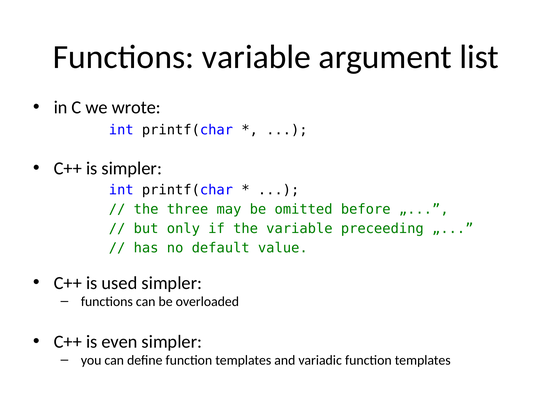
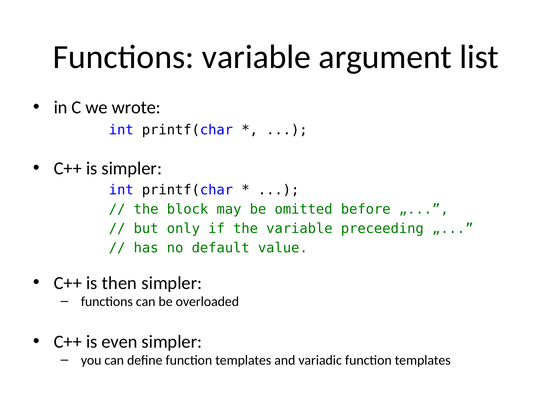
three: three -> block
used: used -> then
